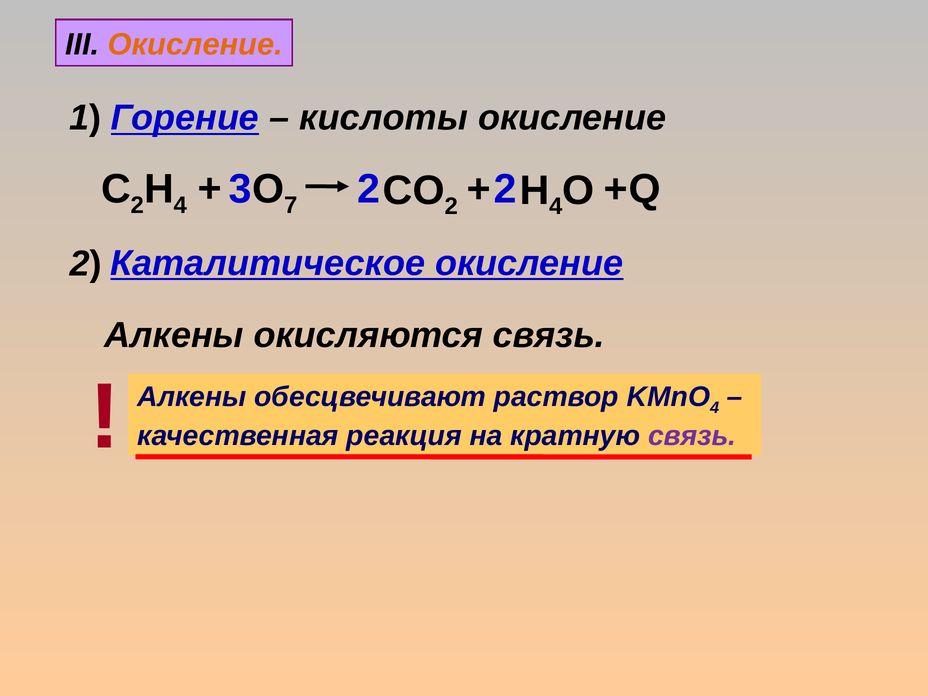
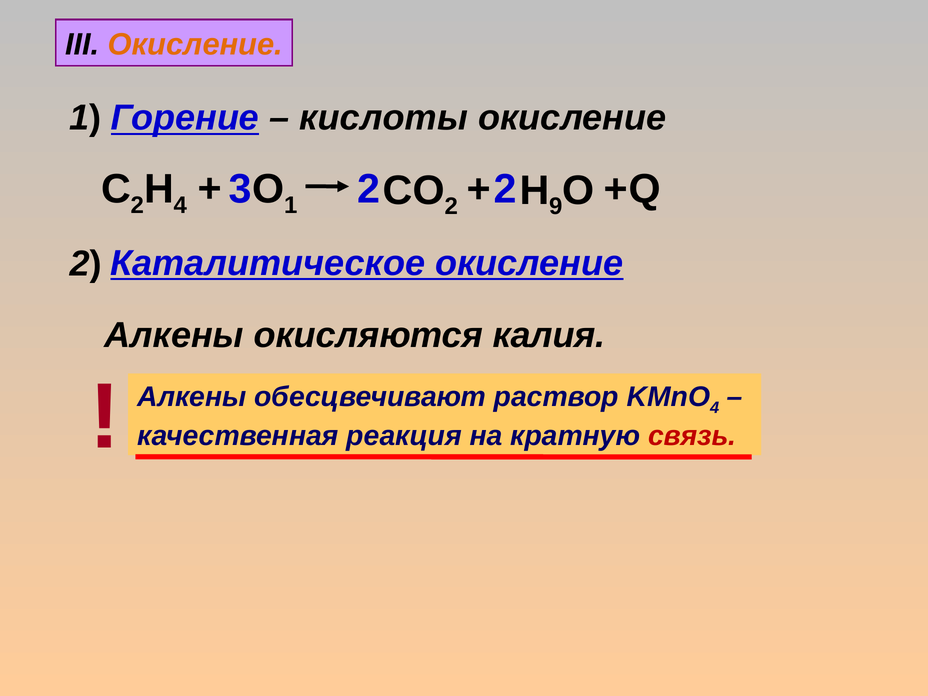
7 at (291, 205): 7 -> 1
4 at (556, 206): 4 -> 9
окисляются связь: связь -> калия
связь at (692, 436) colour: purple -> red
